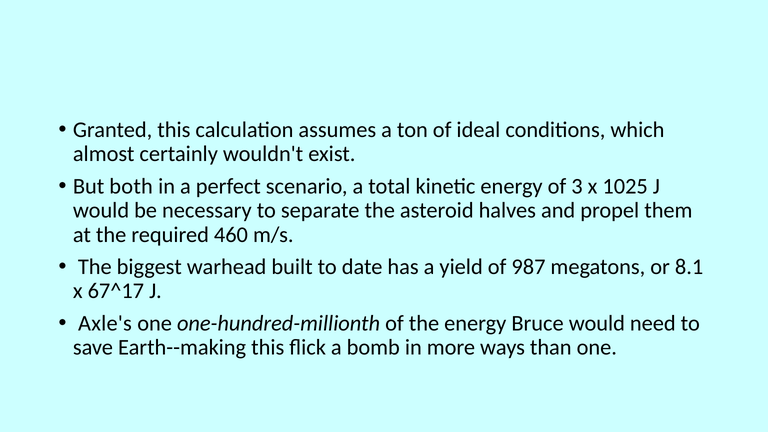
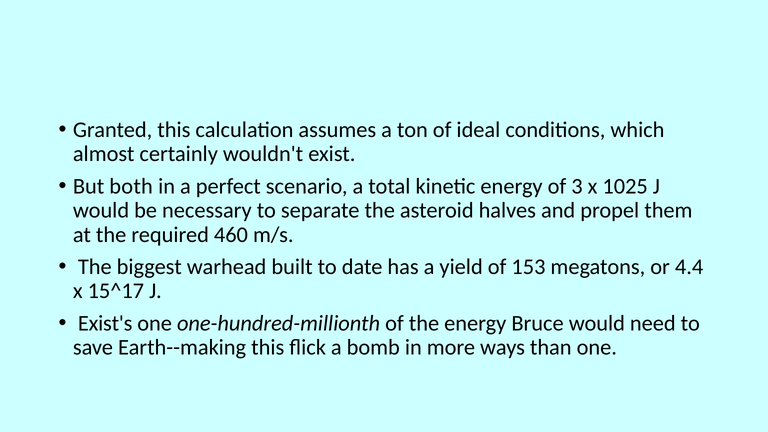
987: 987 -> 153
8.1: 8.1 -> 4.4
67^17: 67^17 -> 15^17
Axle's: Axle's -> Exist's
